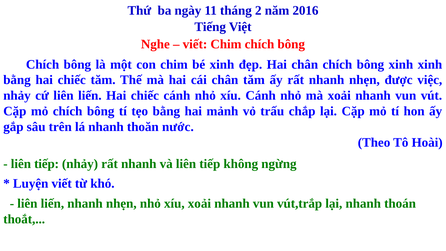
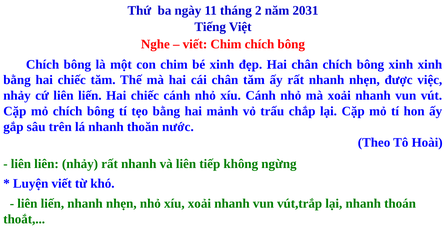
2016: 2016 -> 2031
tiếp at (47, 164): tiếp -> liên
